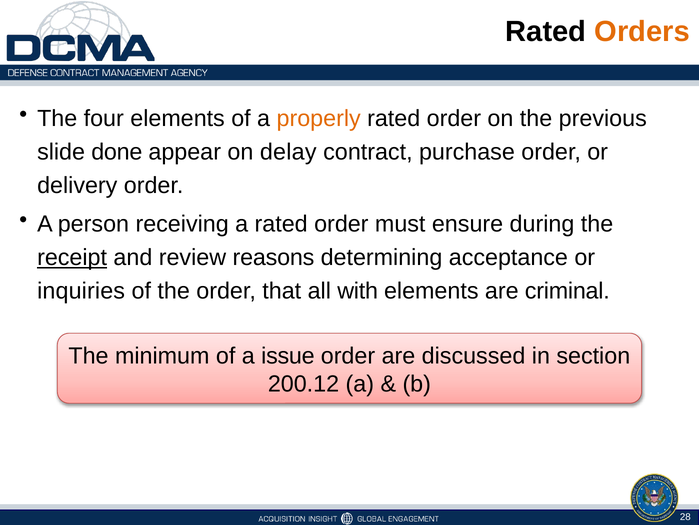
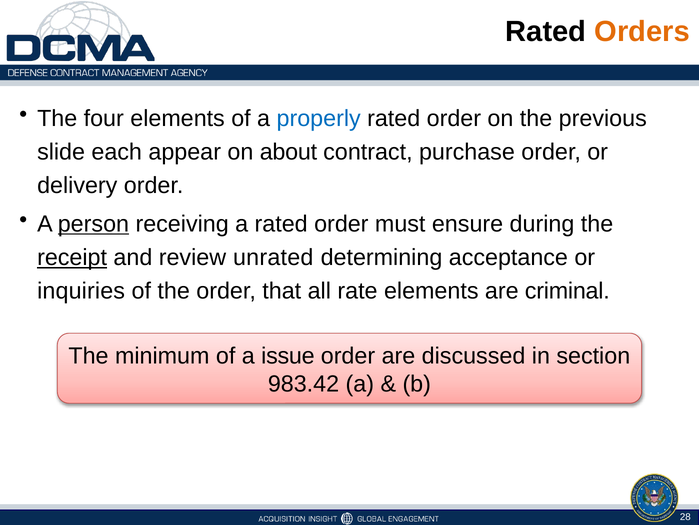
properly colour: orange -> blue
done: done -> each
delay: delay -> about
person underline: none -> present
reasons: reasons -> unrated
with: with -> rate
200.12: 200.12 -> 983.42
